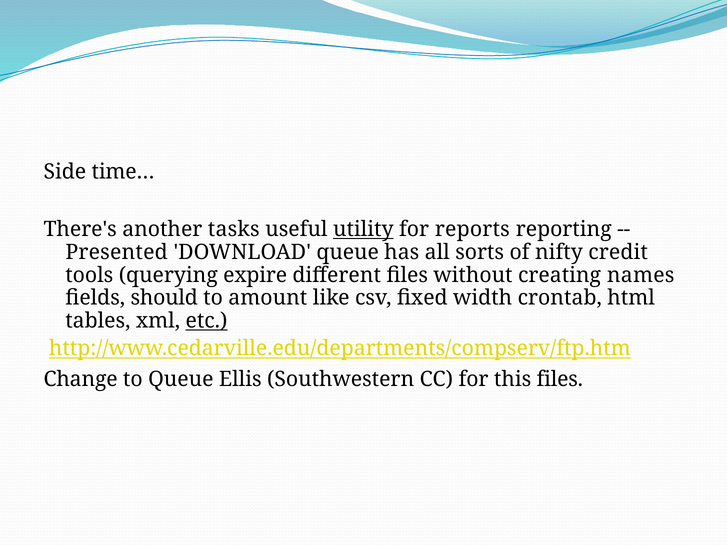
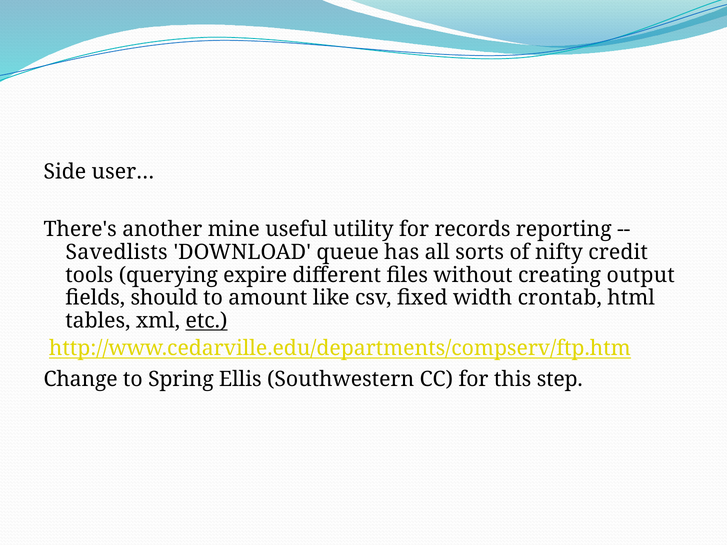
time…: time… -> user…
tasks: tasks -> mine
utility underline: present -> none
reports: reports -> records
Presented: Presented -> Savedlists
names: names -> output
to Queue: Queue -> Spring
this files: files -> step
